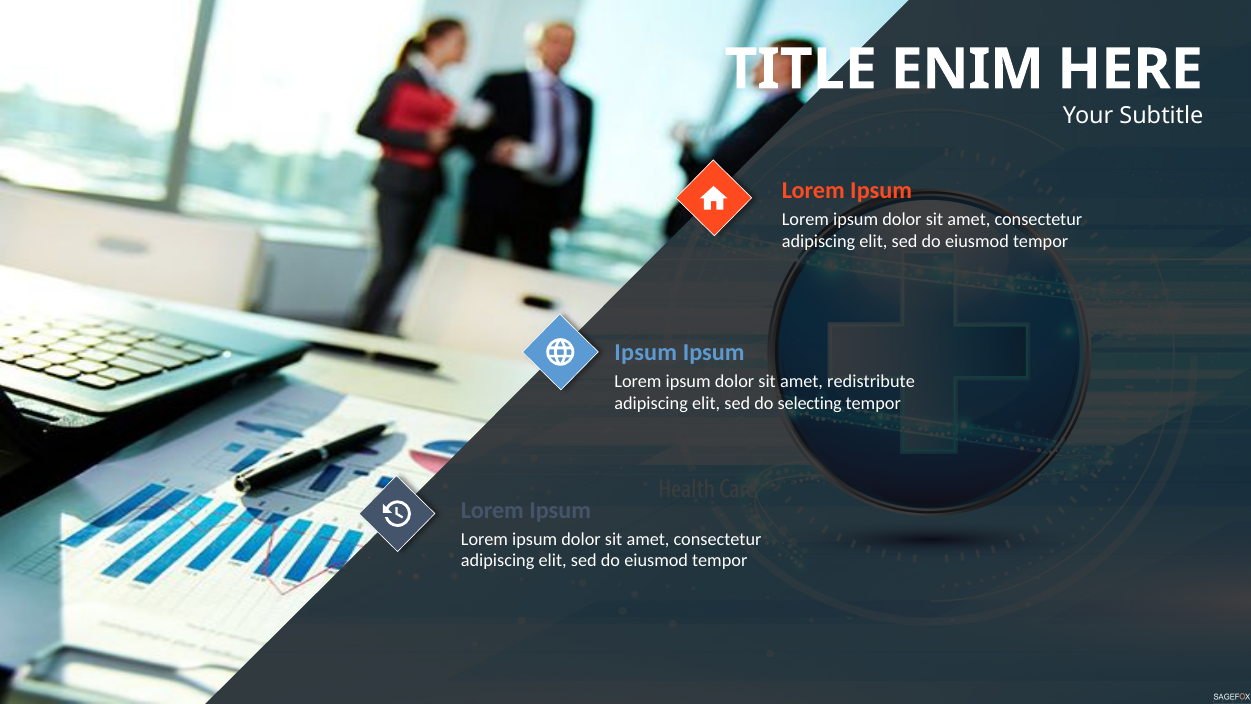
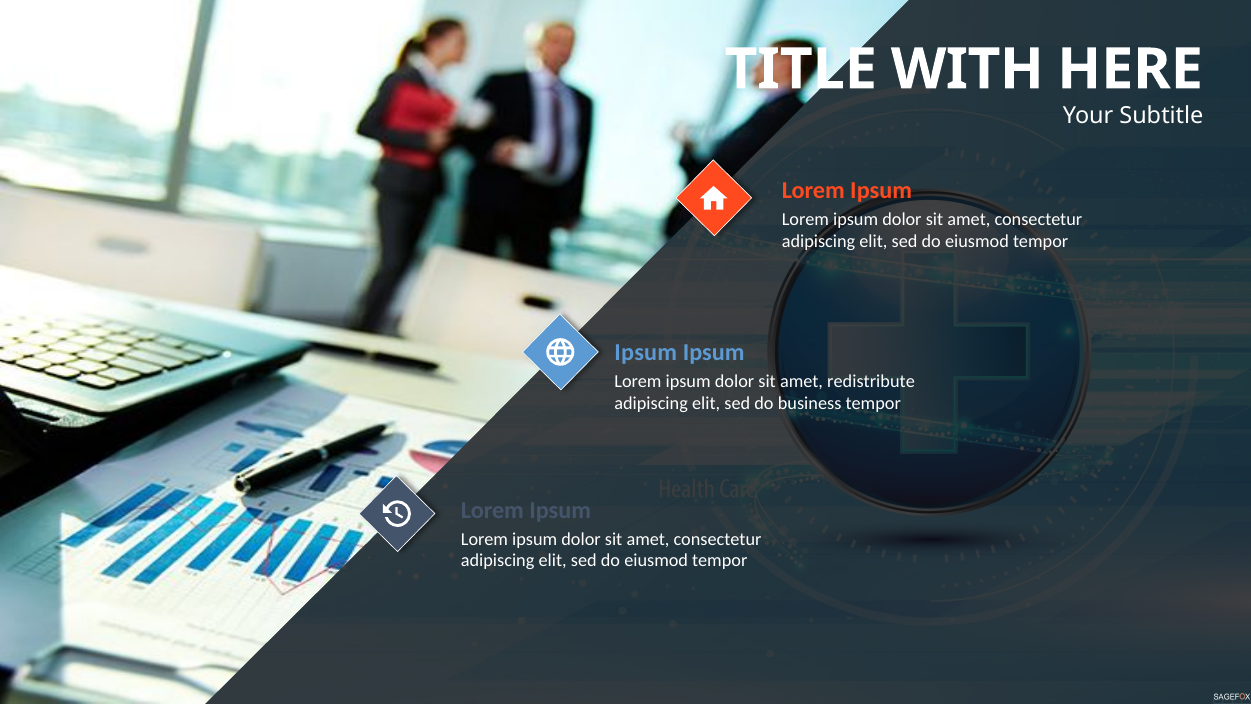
ENIM: ENIM -> WITH
selecting: selecting -> business
